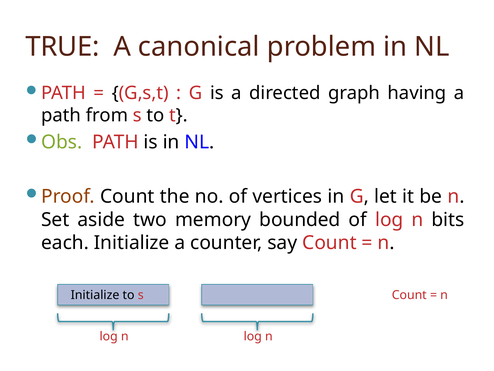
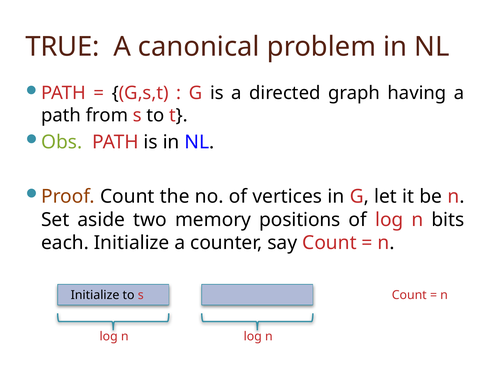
bounded: bounded -> positions
